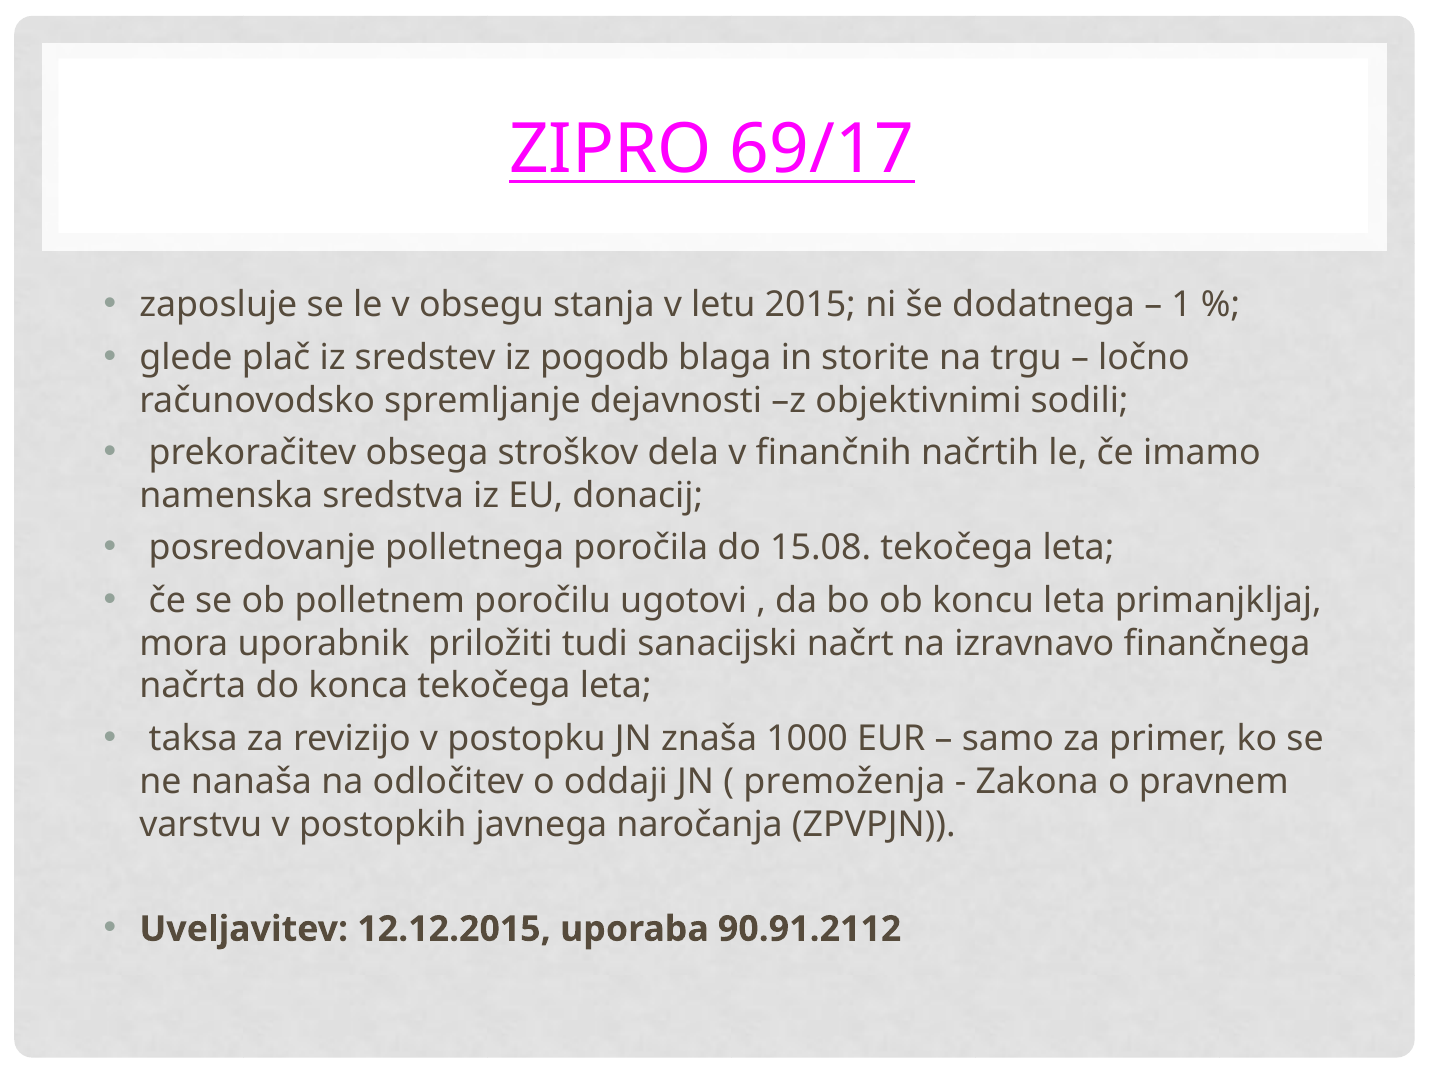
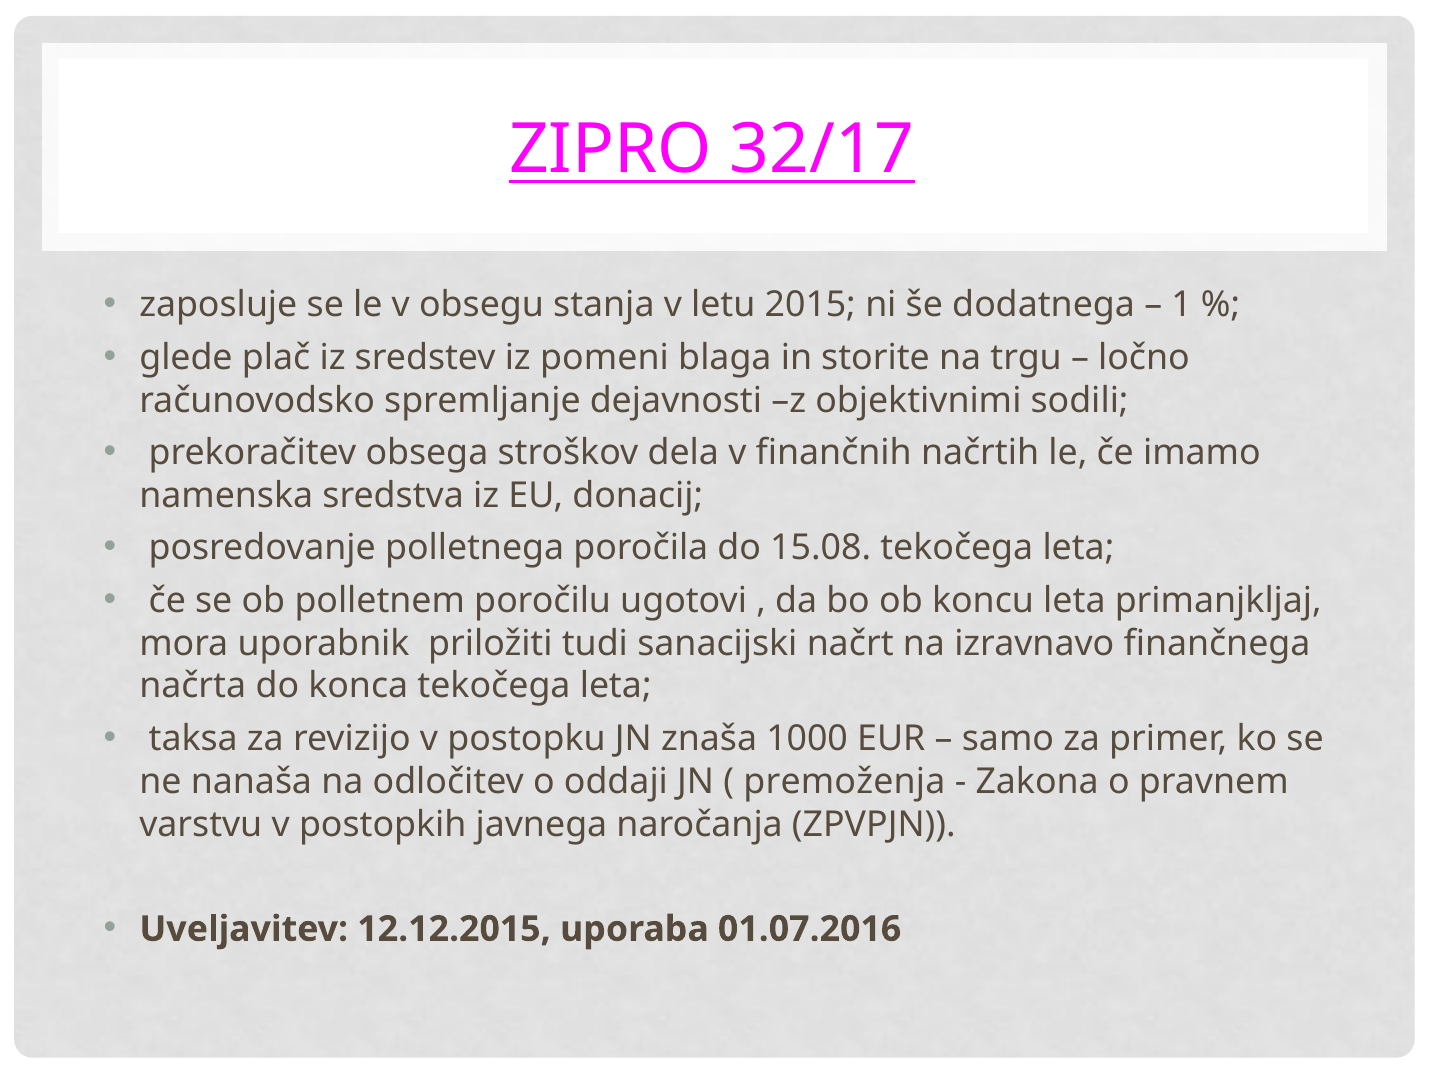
69/17: 69/17 -> 32/17
pogodb: pogodb -> pomeni
90.91.2112: 90.91.2112 -> 01.07.2016
